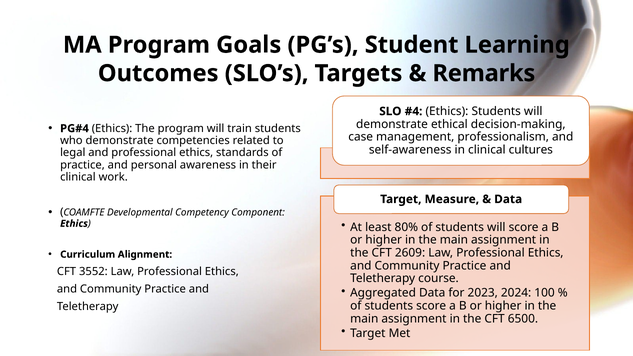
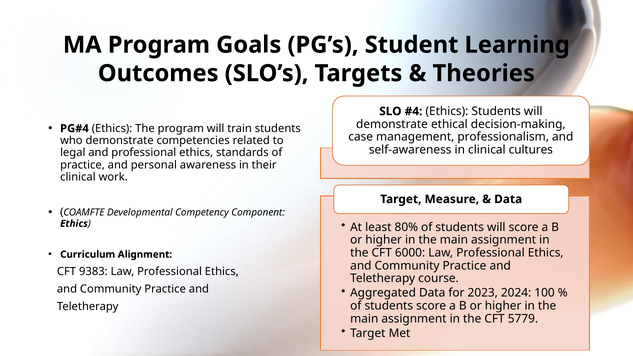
Remarks: Remarks -> Theories
2609: 2609 -> 6000
3552: 3552 -> 9383
6500: 6500 -> 5779
